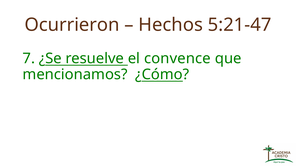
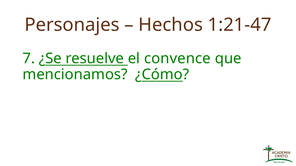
Ocurrieron: Ocurrieron -> Personajes
5:21-47: 5:21-47 -> 1:21-47
